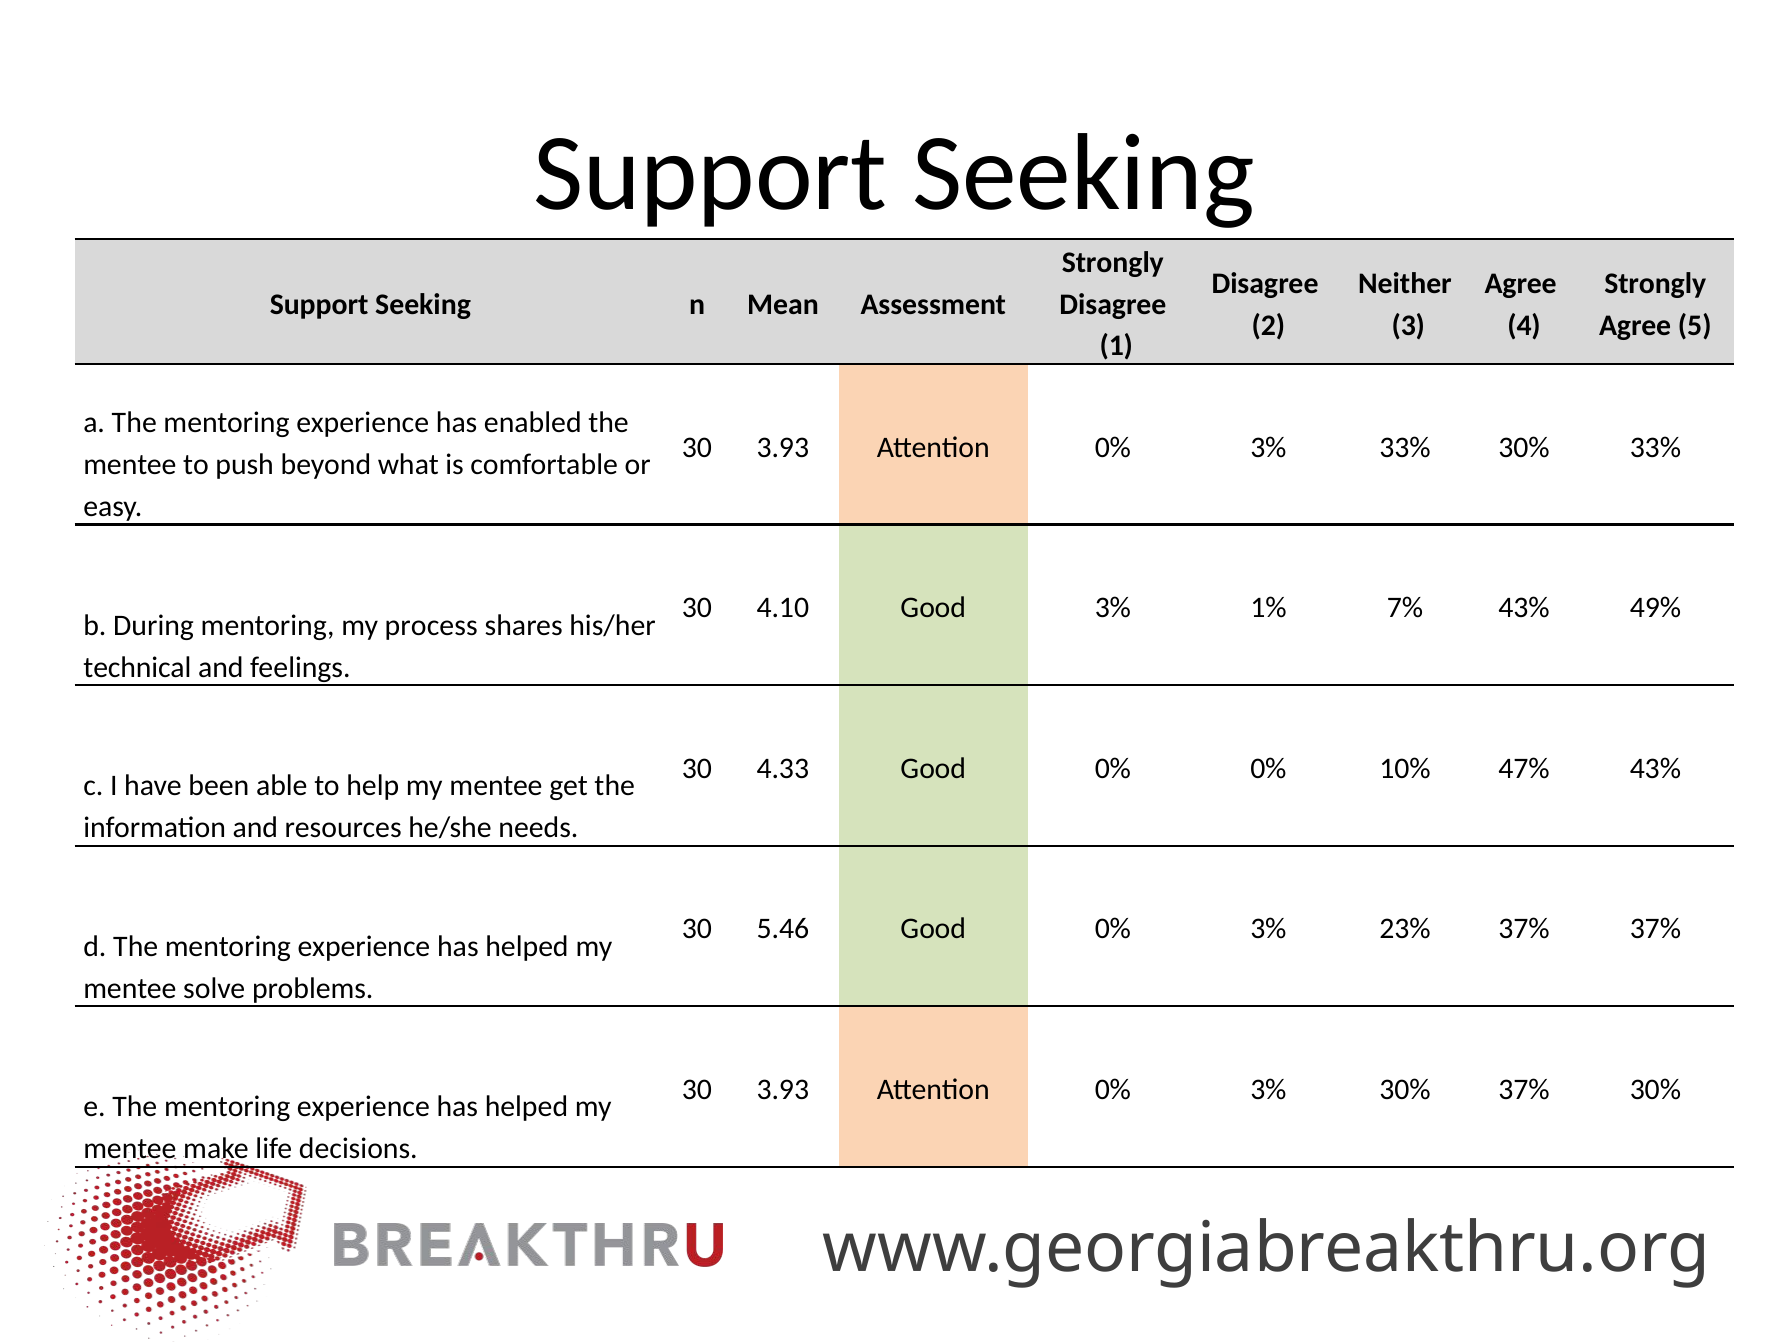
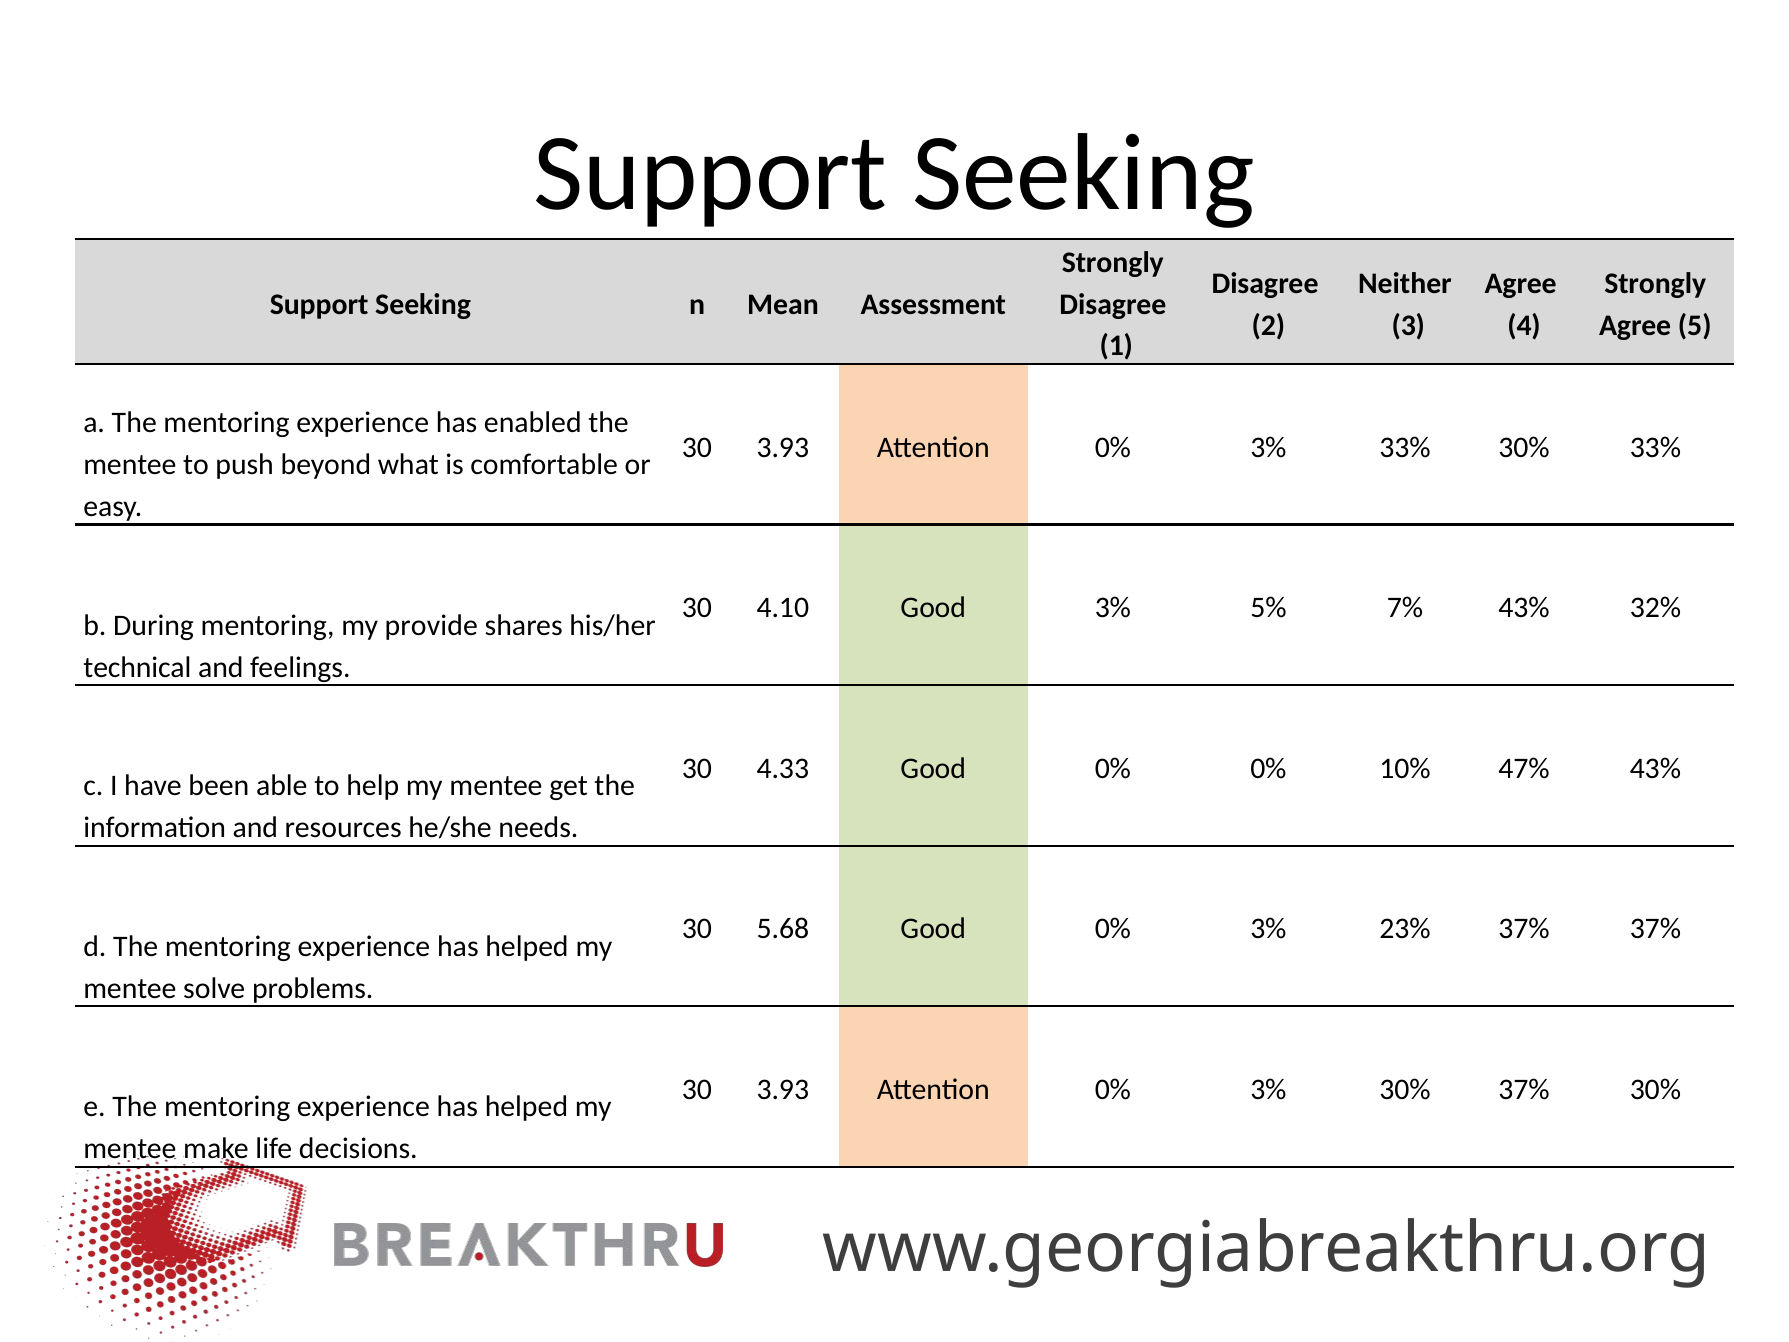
1%: 1% -> 5%
49%: 49% -> 32%
process: process -> provide
5.46: 5.46 -> 5.68
